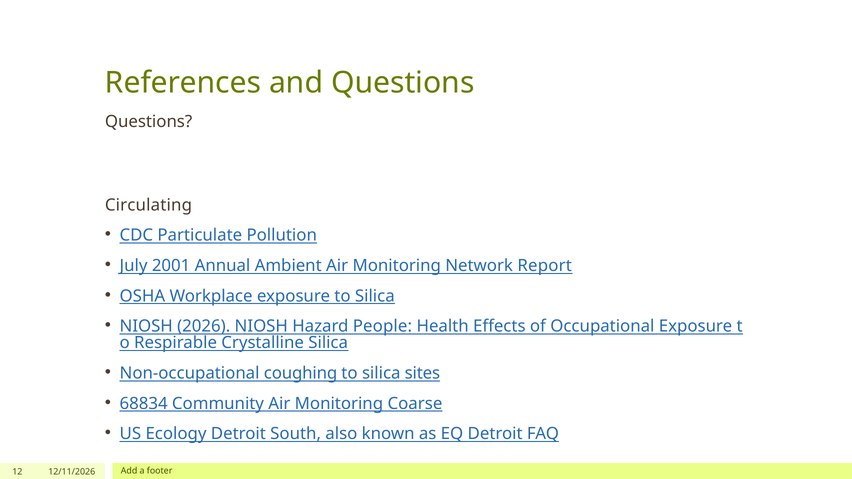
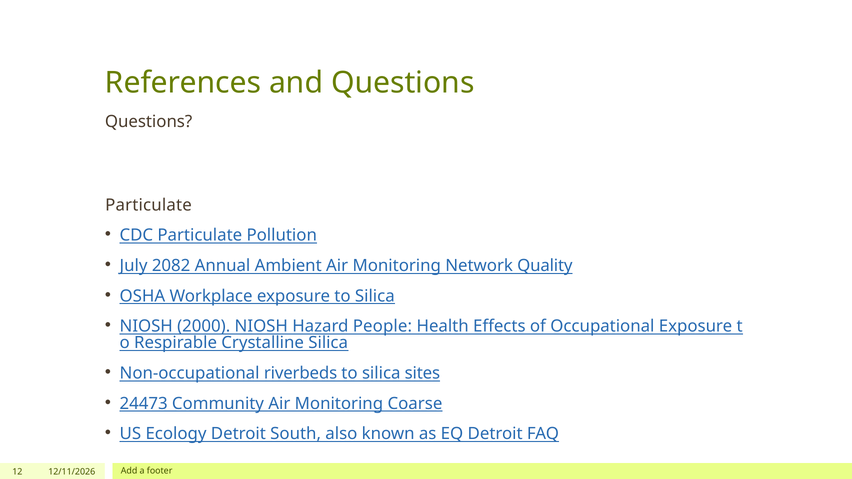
Circulating at (148, 206): Circulating -> Particulate
2001: 2001 -> 2082
Report: Report -> Quality
2026: 2026 -> 2000
coughing: coughing -> riverbeds
68834: 68834 -> 24473
